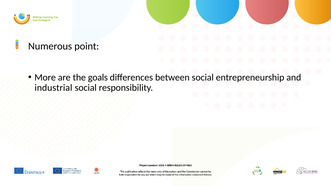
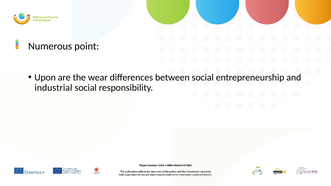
More: More -> Upon
goals: goals -> wear
